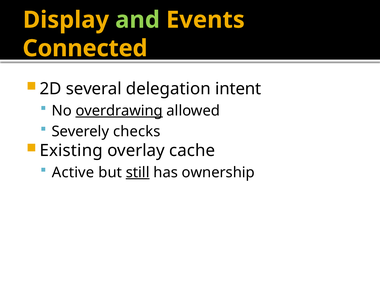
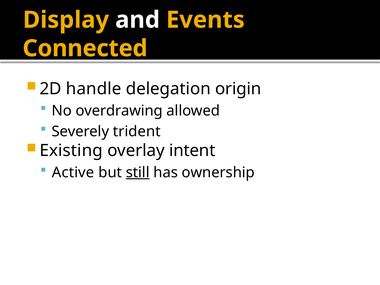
and colour: light green -> white
several: several -> handle
intent: intent -> origin
overdrawing underline: present -> none
checks: checks -> trident
cache: cache -> intent
